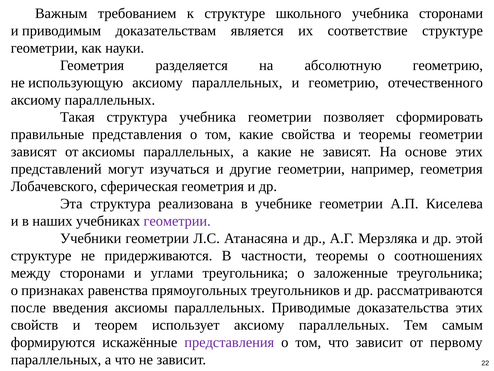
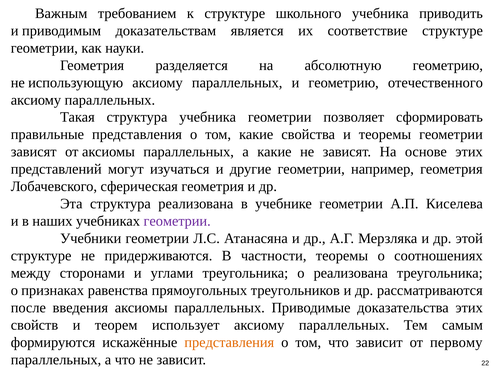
учебника сторонами: сторонами -> приводить
о заложенные: заложенные -> реализована
представления at (229, 342) colour: purple -> orange
